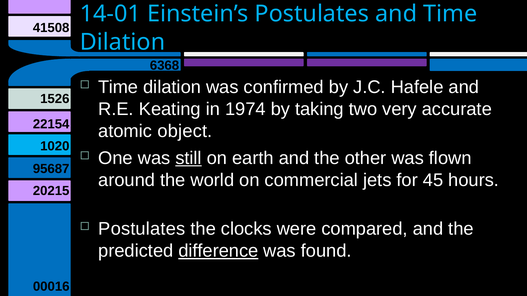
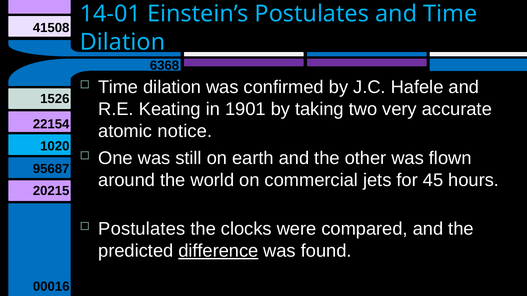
1974: 1974 -> 1901
object: object -> notice
still underline: present -> none
